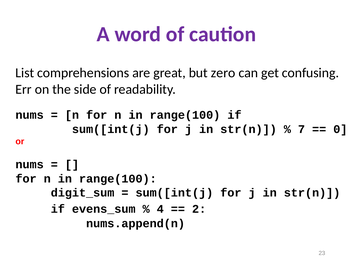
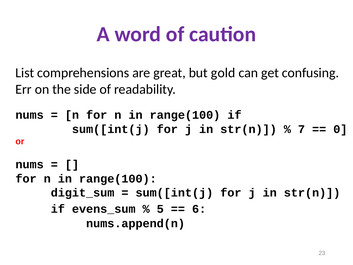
zero: zero -> gold
4: 4 -> 5
2: 2 -> 6
